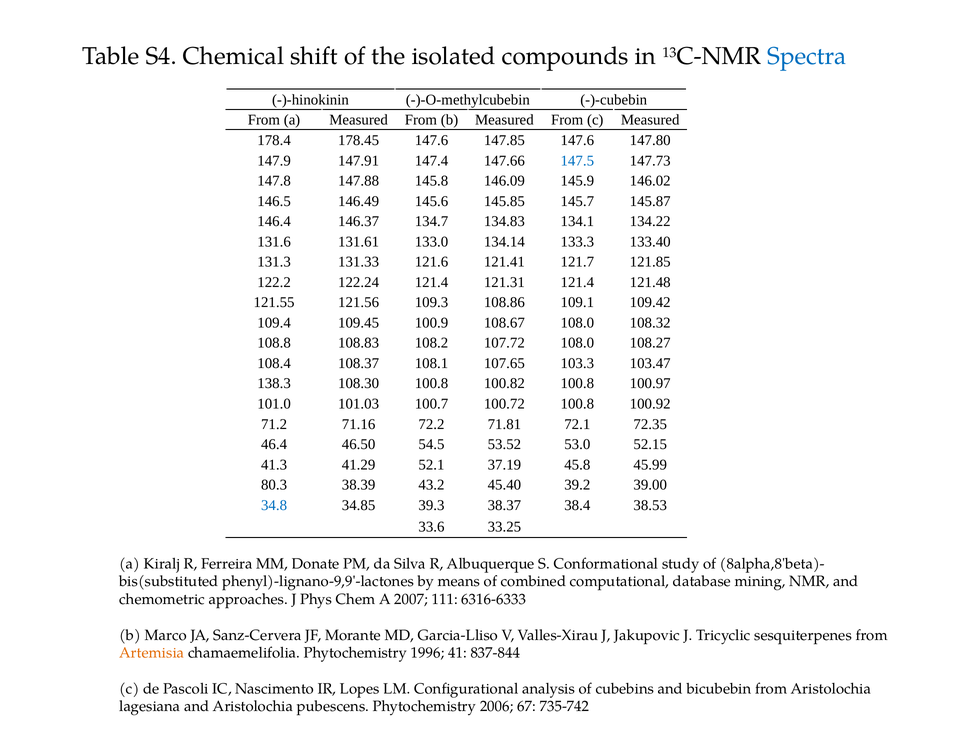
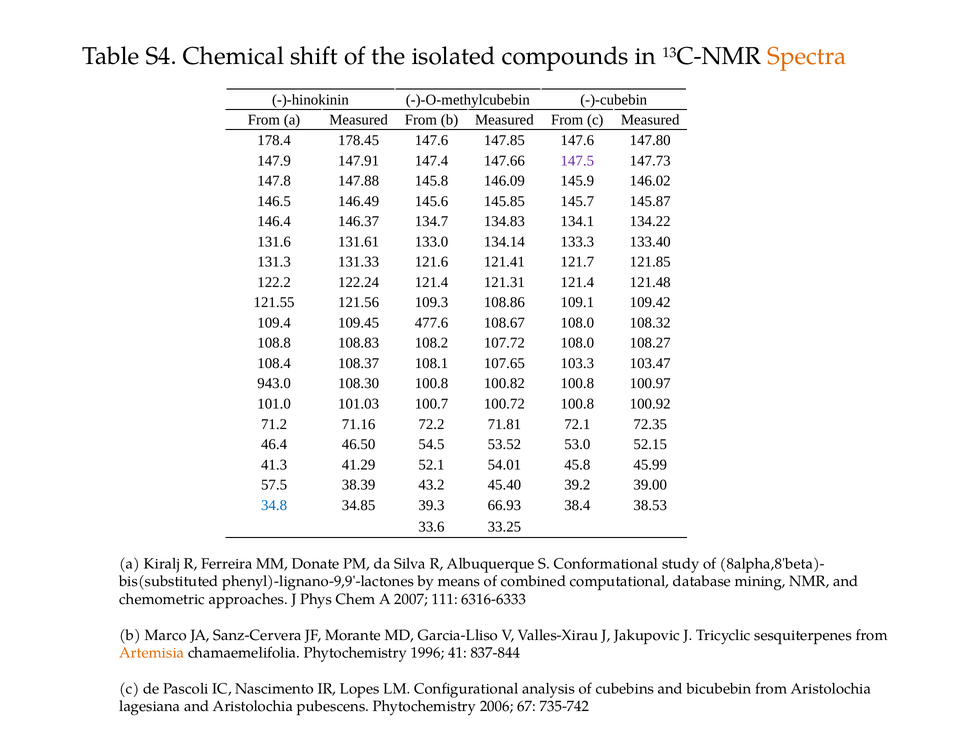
Spectra colour: blue -> orange
147.5 colour: blue -> purple
100.9: 100.9 -> 477.6
138.3: 138.3 -> 943.0
37.19: 37.19 -> 54.01
80.3: 80.3 -> 57.5
38.37: 38.37 -> 66.93
